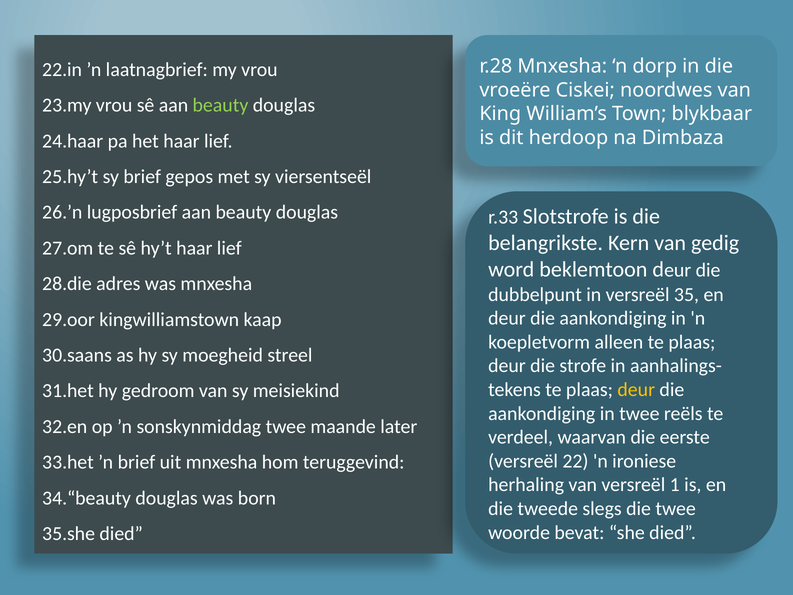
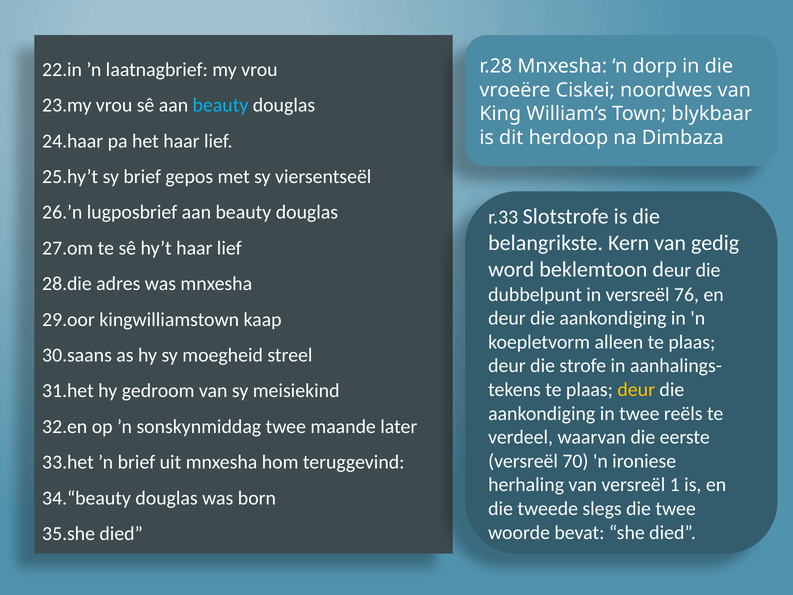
beauty at (220, 105) colour: light green -> light blue
35: 35 -> 76
22: 22 -> 70
